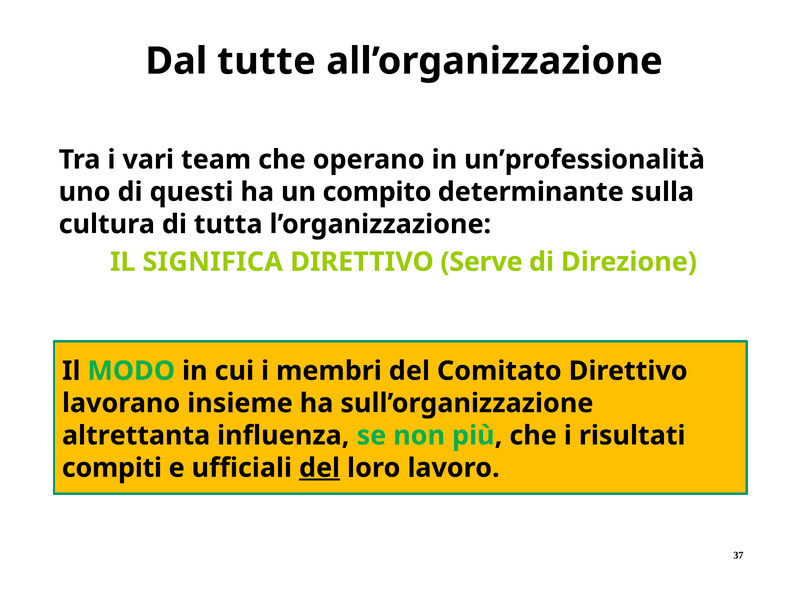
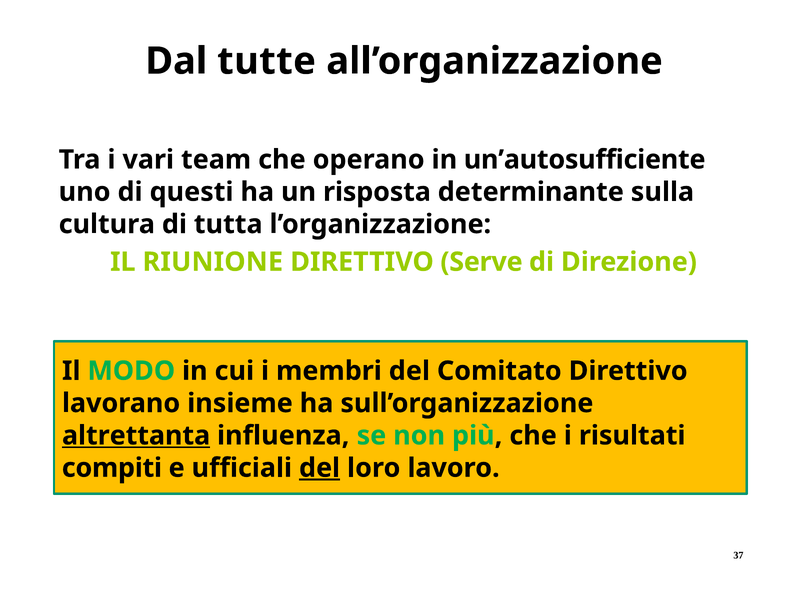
un’professionalità: un’professionalità -> un’autosufficiente
compito: compito -> risposta
SIGNIFICA: SIGNIFICA -> RIUNIONE
altrettanta underline: none -> present
